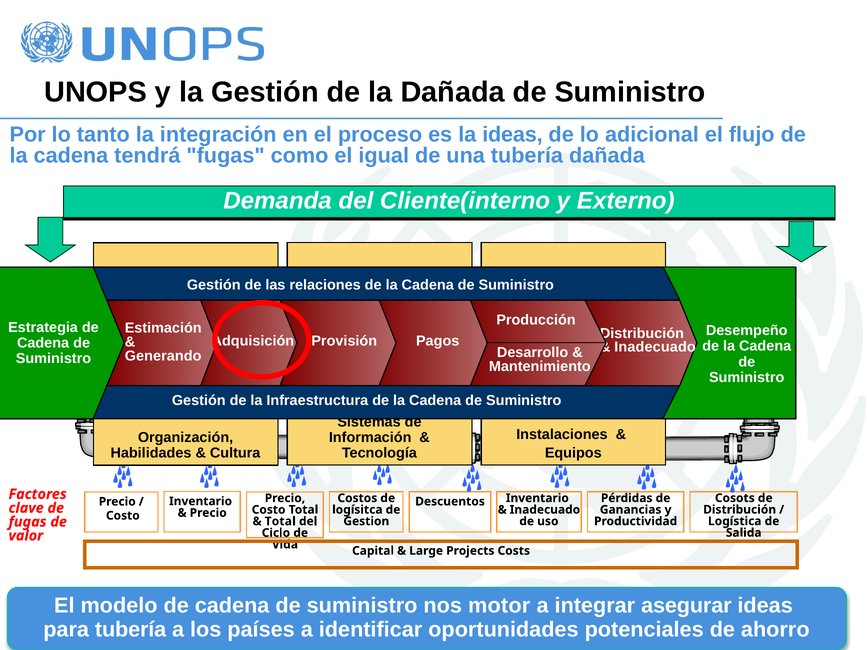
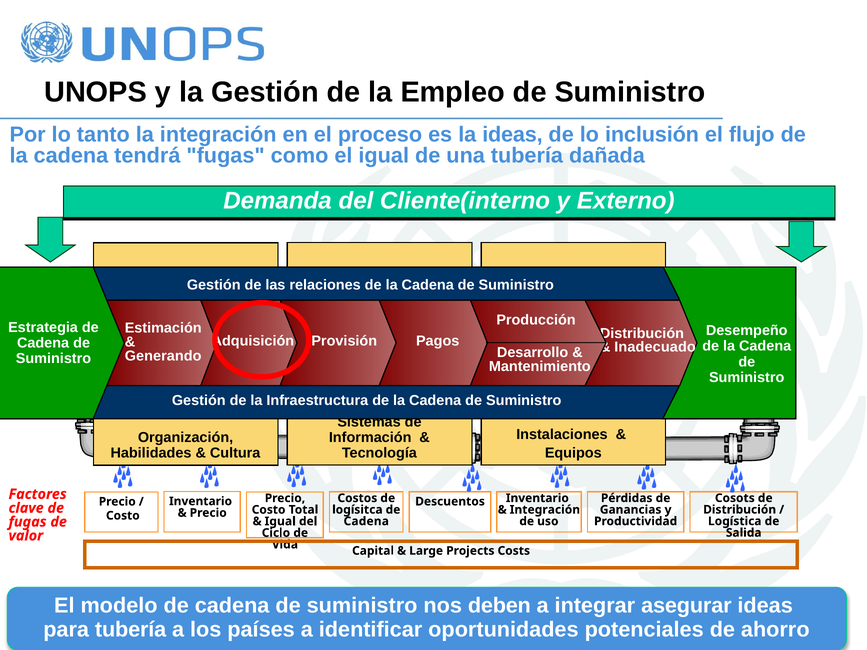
la Dañada: Dañada -> Empleo
adicional: adicional -> inclusión
Inadecuado at (545, 510): Inadecuado -> Integración
Total at (280, 521): Total -> Igual
Gestion at (366, 521): Gestion -> Cadena
motor: motor -> deben
